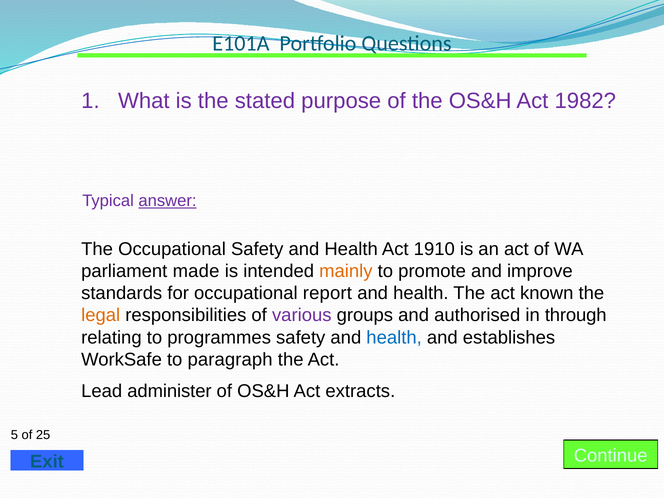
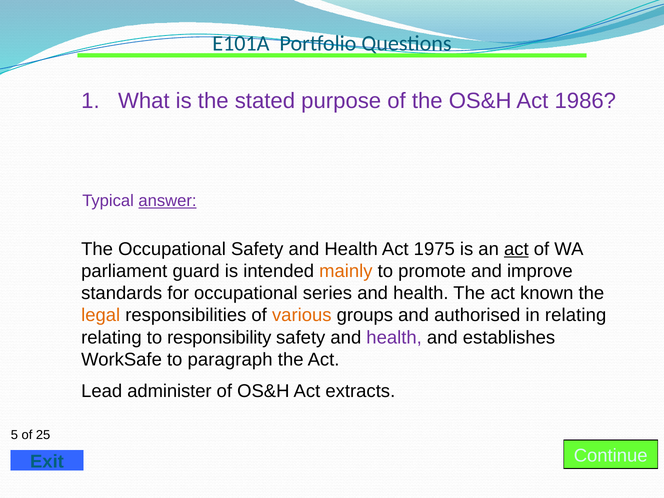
1982: 1982 -> 1986
1910: 1910 -> 1975
act at (516, 249) underline: none -> present
made: made -> guard
report: report -> series
various colour: purple -> orange
in through: through -> relating
programmes: programmes -> responsibility
health at (394, 337) colour: blue -> purple
